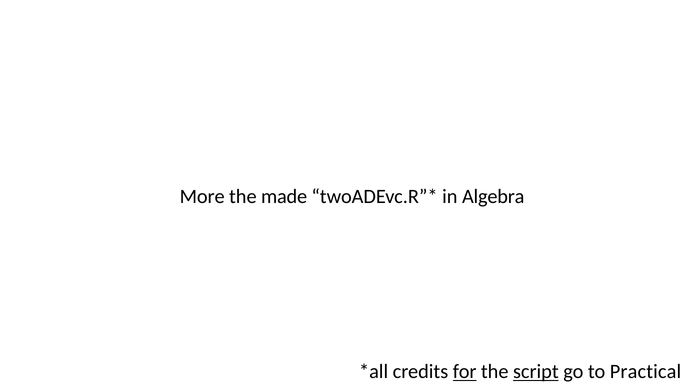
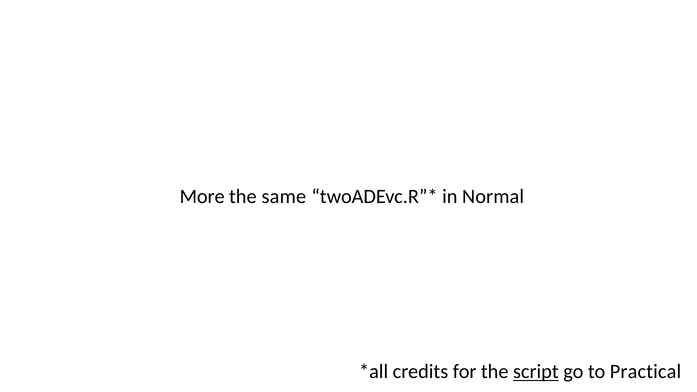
made: made -> same
Algebra: Algebra -> Normal
for underline: present -> none
